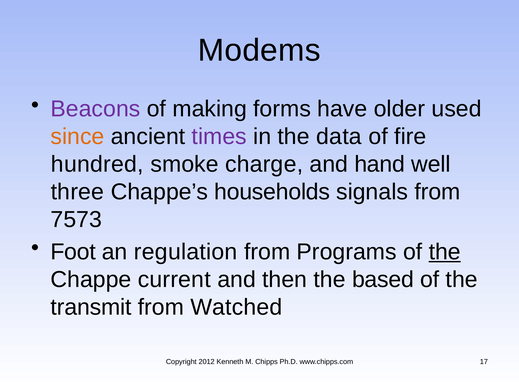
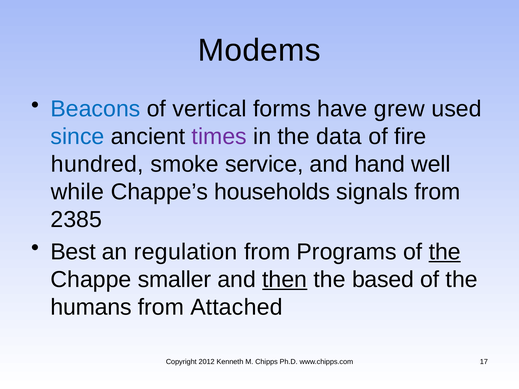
Beacons colour: purple -> blue
making: making -> vertical
older: older -> grew
since colour: orange -> blue
charge: charge -> service
three: three -> while
7573: 7573 -> 2385
Foot: Foot -> Best
current: current -> smaller
then underline: none -> present
transmit: transmit -> humans
Watched: Watched -> Attached
